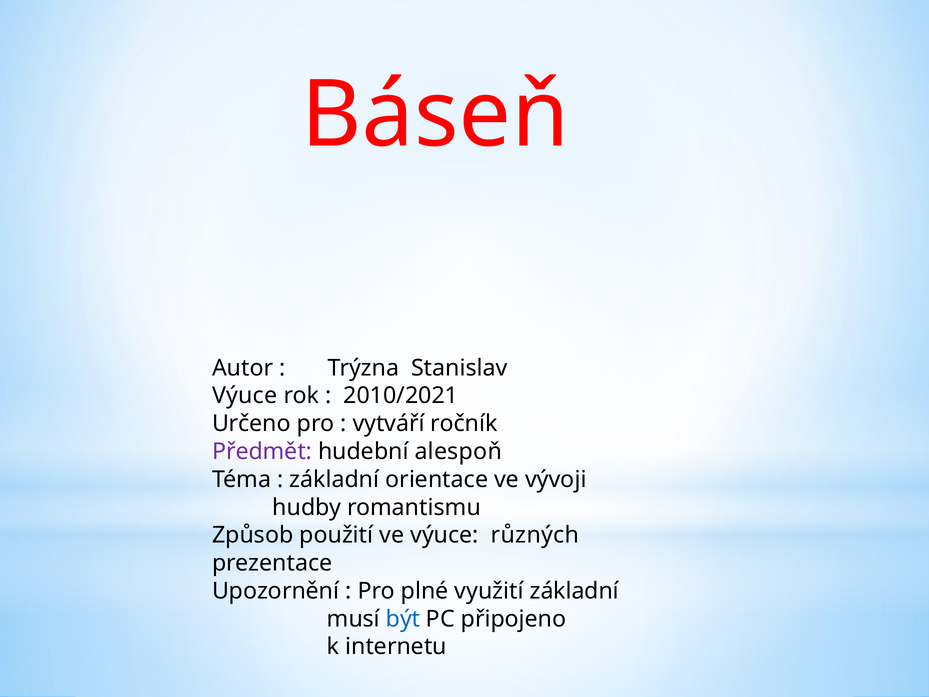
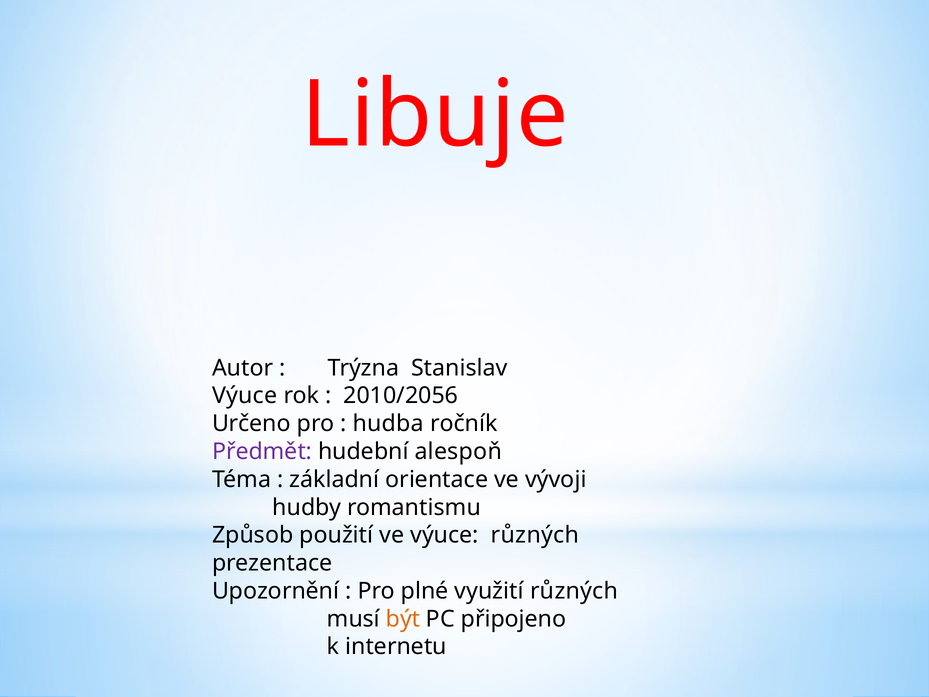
Báseň: Báseň -> Libuje
2010/2021: 2010/2021 -> 2010/2056
vytváří: vytváří -> hudba
využití základní: základní -> různých
být colour: blue -> orange
